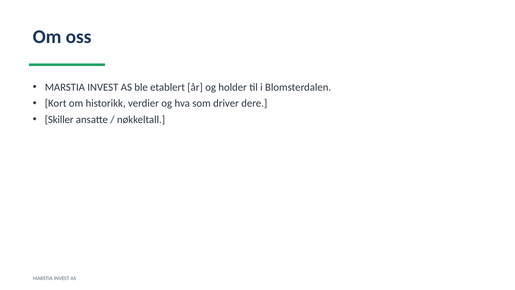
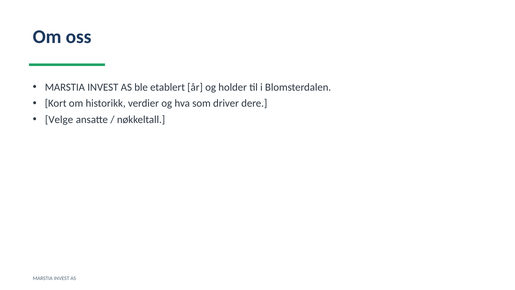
Skiller: Skiller -> Velge
